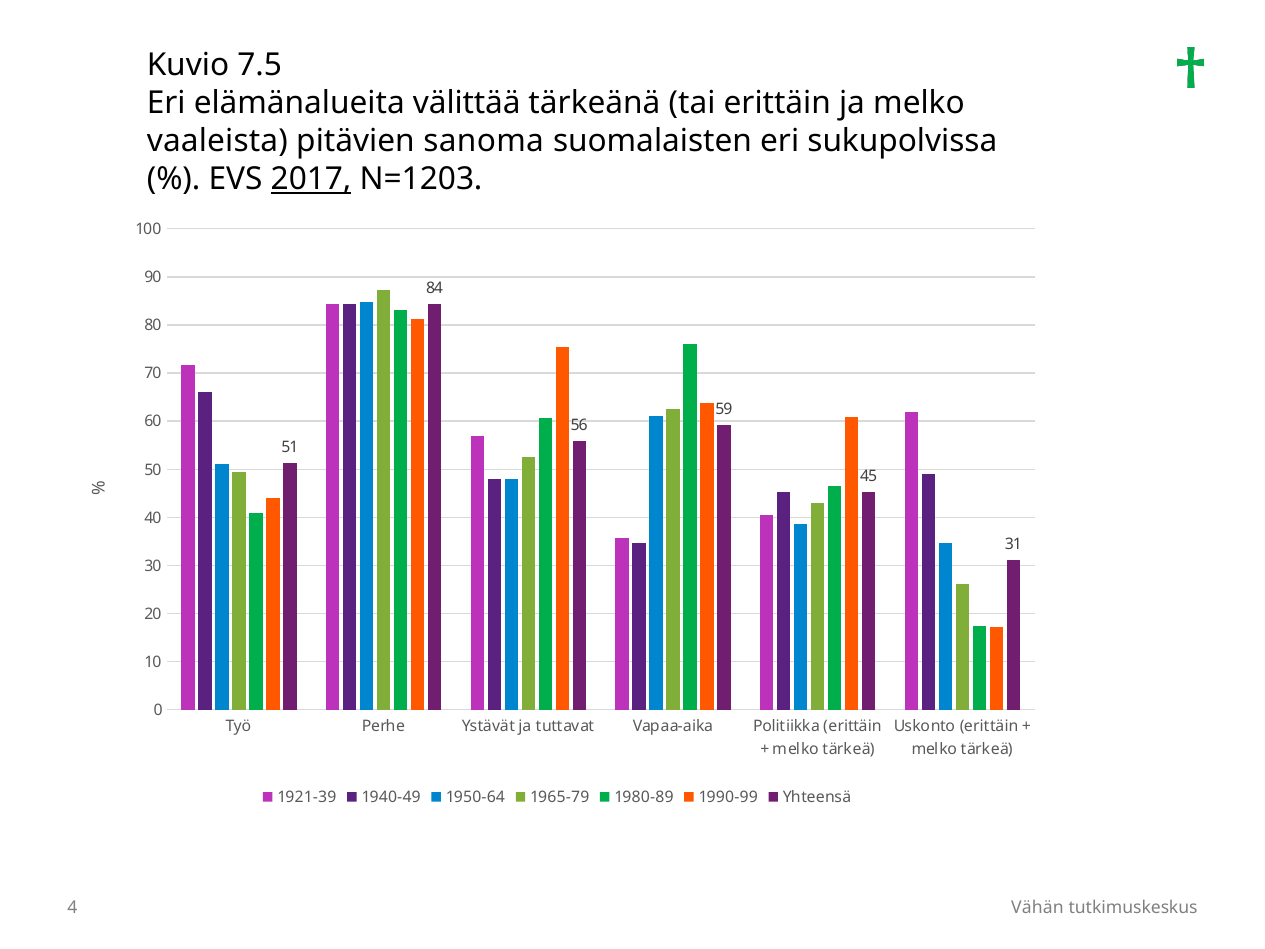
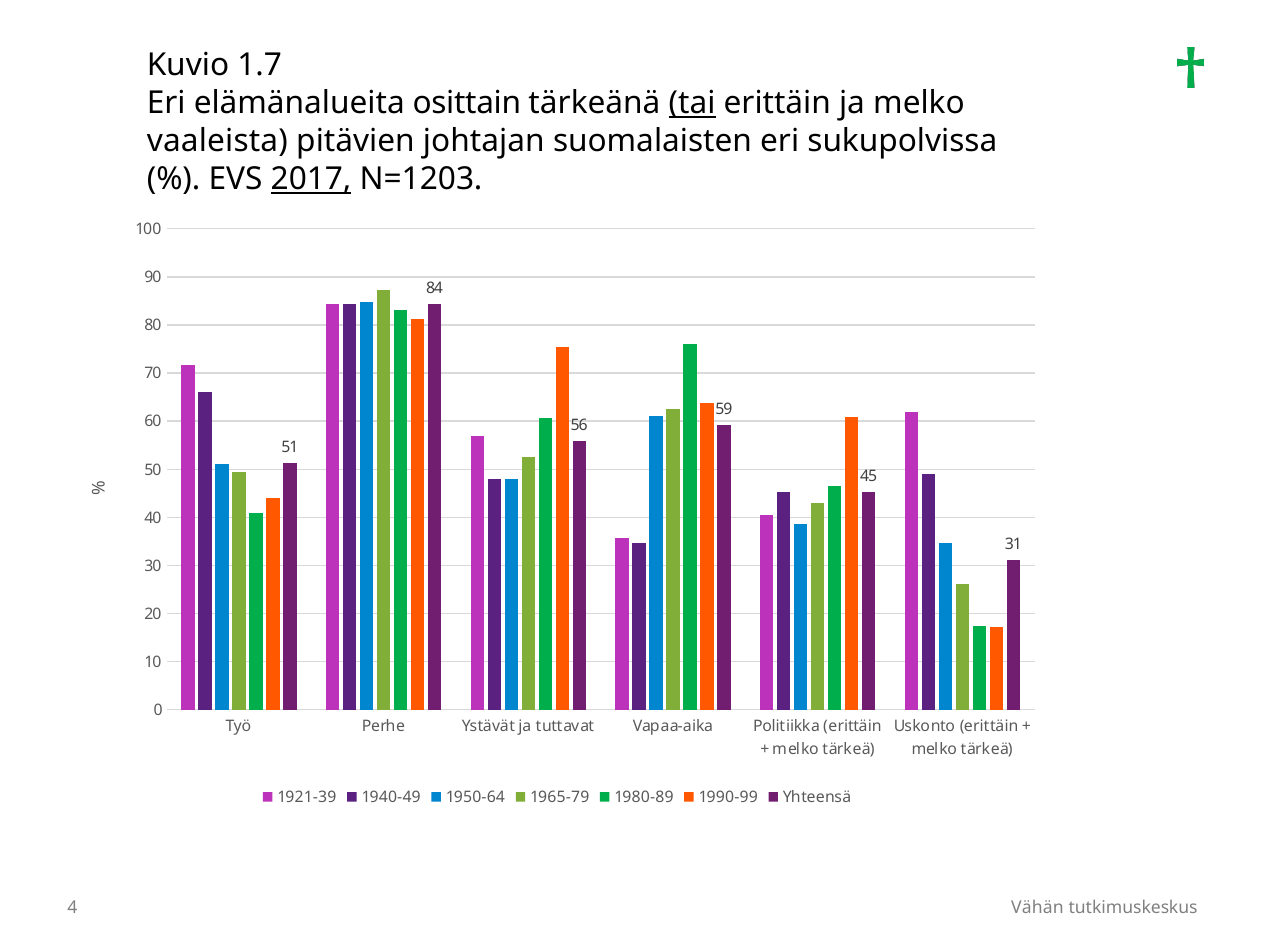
7.5: 7.5 -> 1.7
välittää: välittää -> osittain
tai underline: none -> present
sanoma: sanoma -> johtajan
